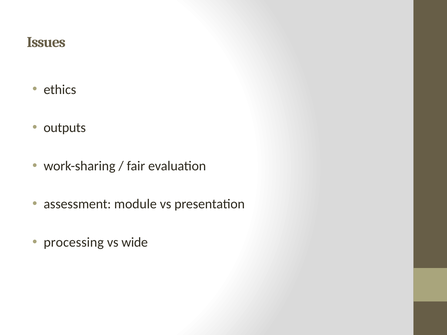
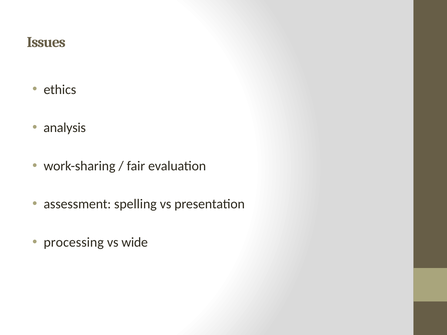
outputs: outputs -> analysis
module: module -> spelling
